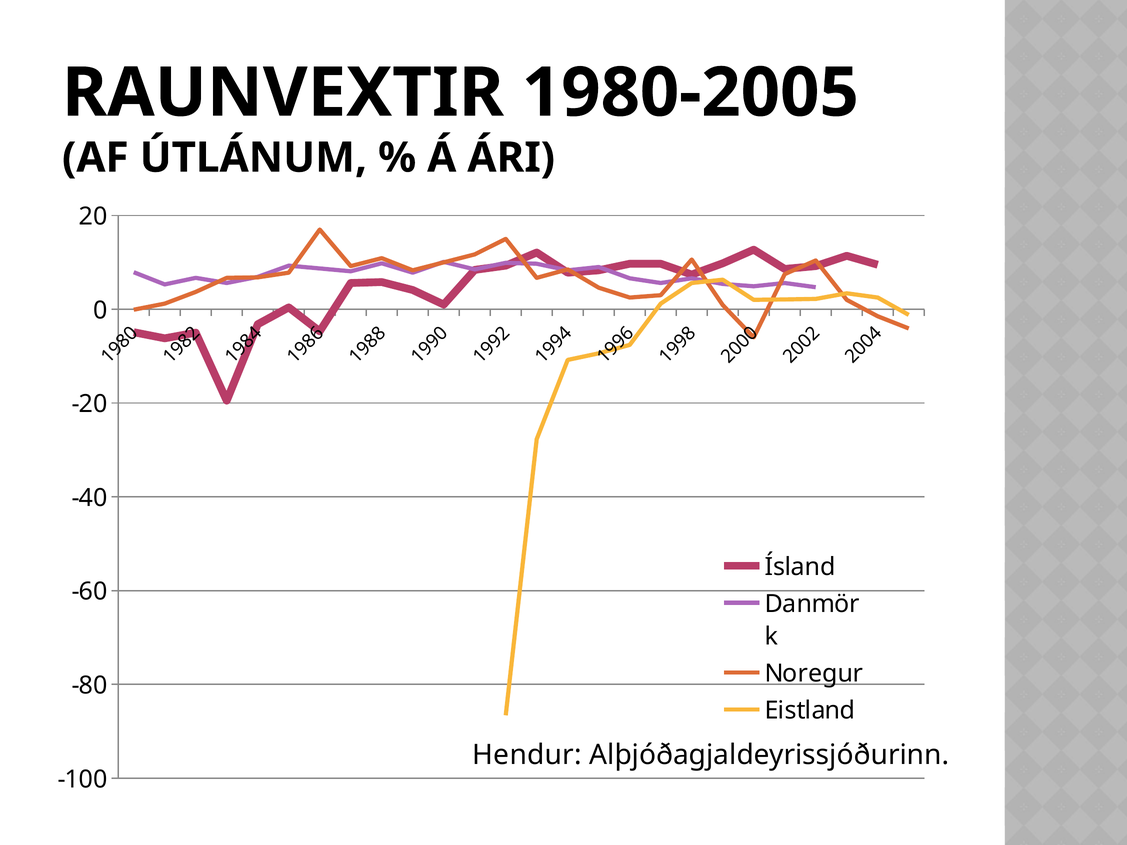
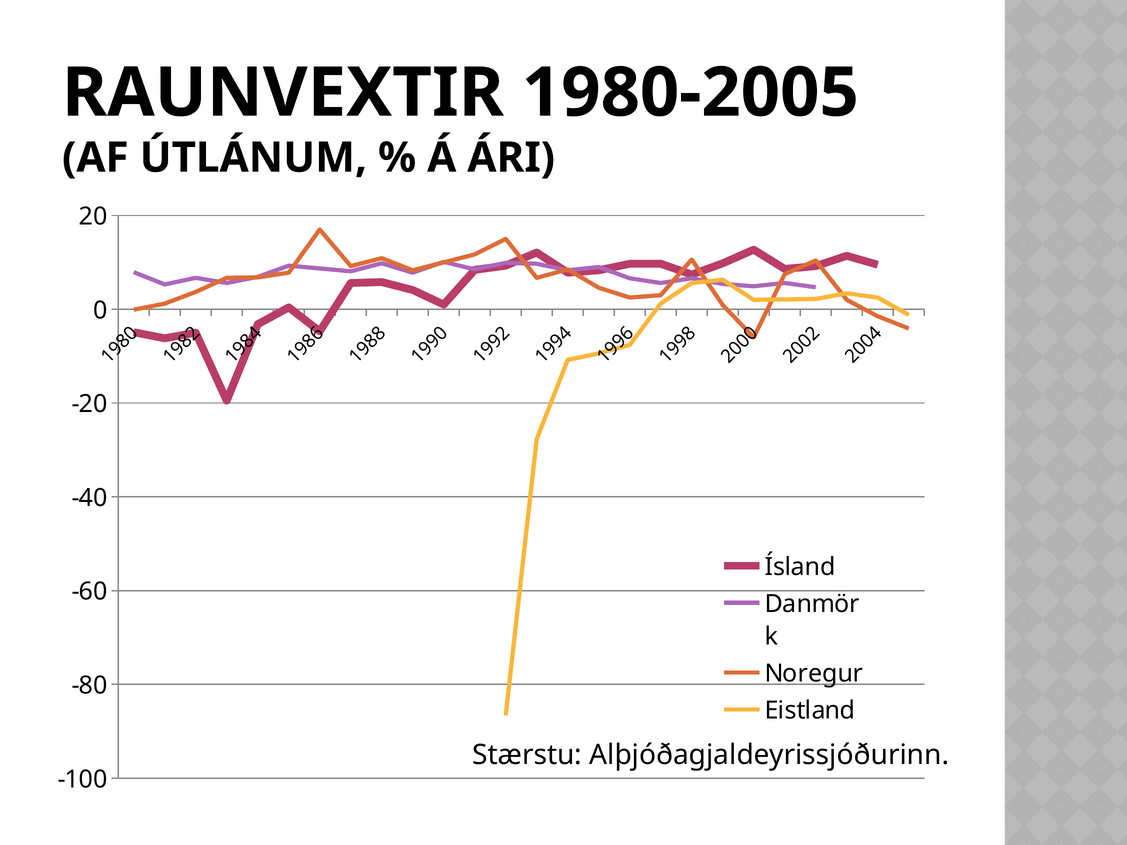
Hendur: Hendur -> Stærstu
